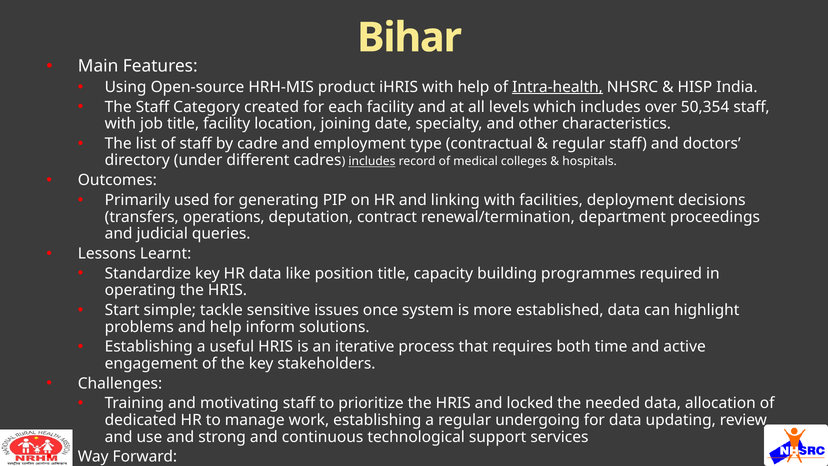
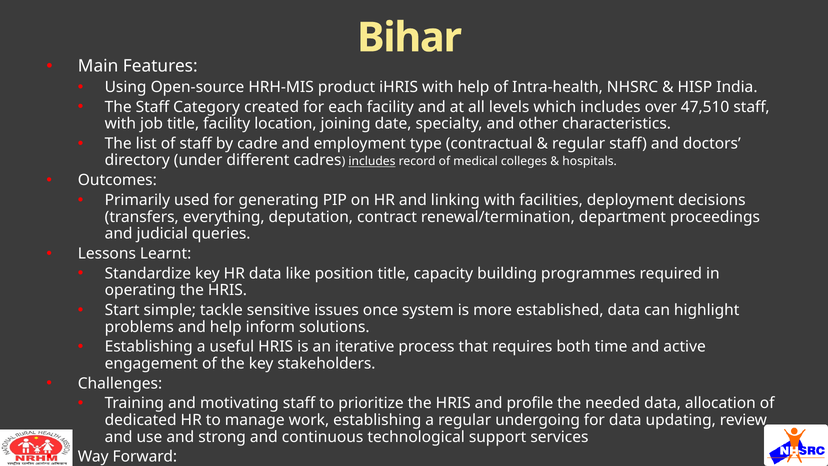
Intra-health underline: present -> none
50,354: 50,354 -> 47,510
operations: operations -> everything
locked: locked -> profile
